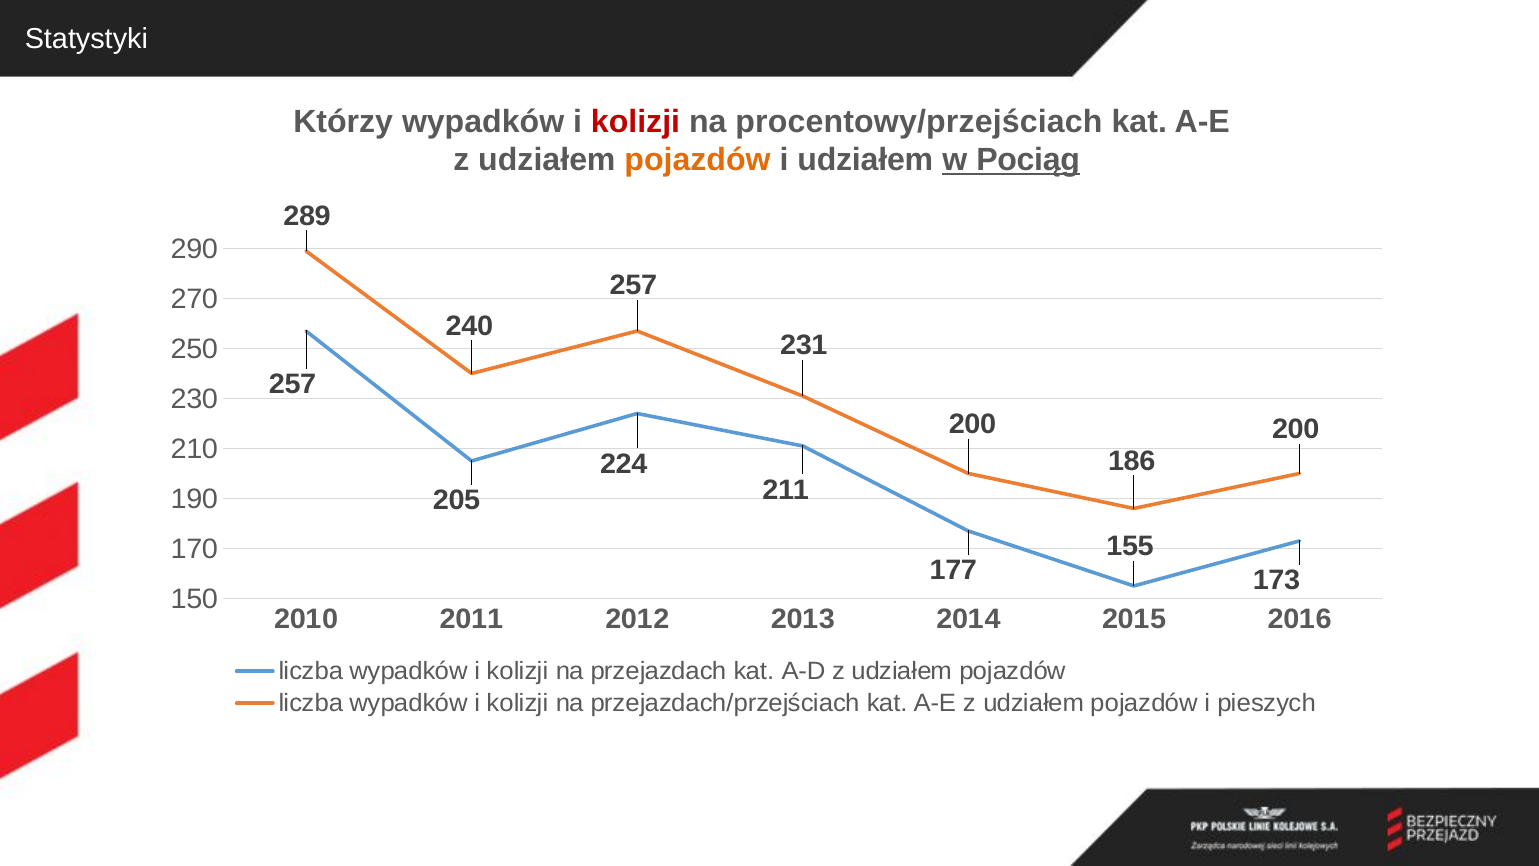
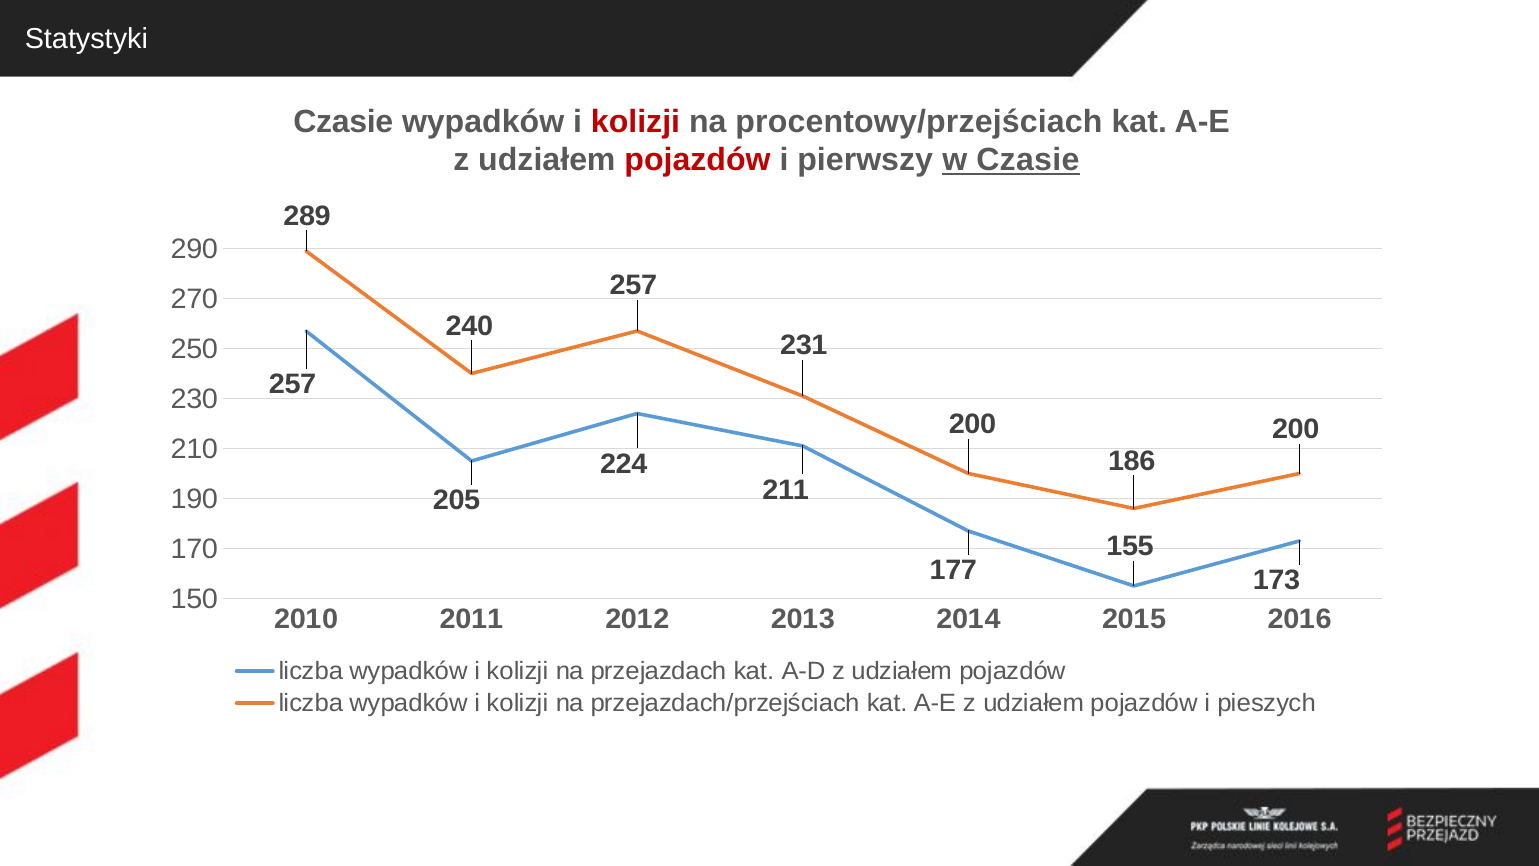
Którzy at (343, 122): Którzy -> Czasie
pojazdów at (698, 160) colour: orange -> red
i udziałem: udziałem -> pierwszy
w Pociąg: Pociąg -> Czasie
